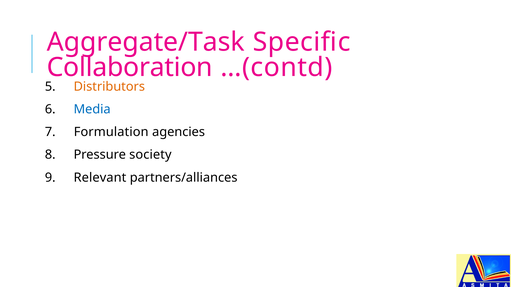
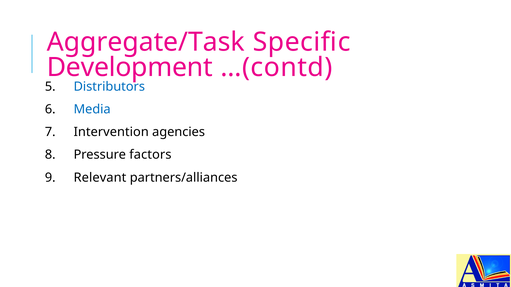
Collaboration: Collaboration -> Development
Distributors colour: orange -> blue
Formulation: Formulation -> Intervention
society: society -> factors
